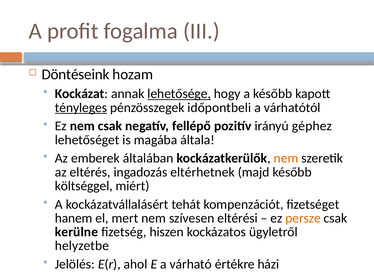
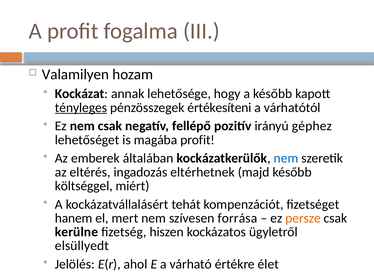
Döntéseink: Döntéseink -> Valamilyen
lehetősége underline: present -> none
időpontbeli: időpontbeli -> értékesíteni
magába általa: általa -> profit
nem at (286, 159) colour: orange -> blue
eltérési: eltérési -> forrása
helyzetbe: helyzetbe -> elsüllyedt
házi: házi -> élet
